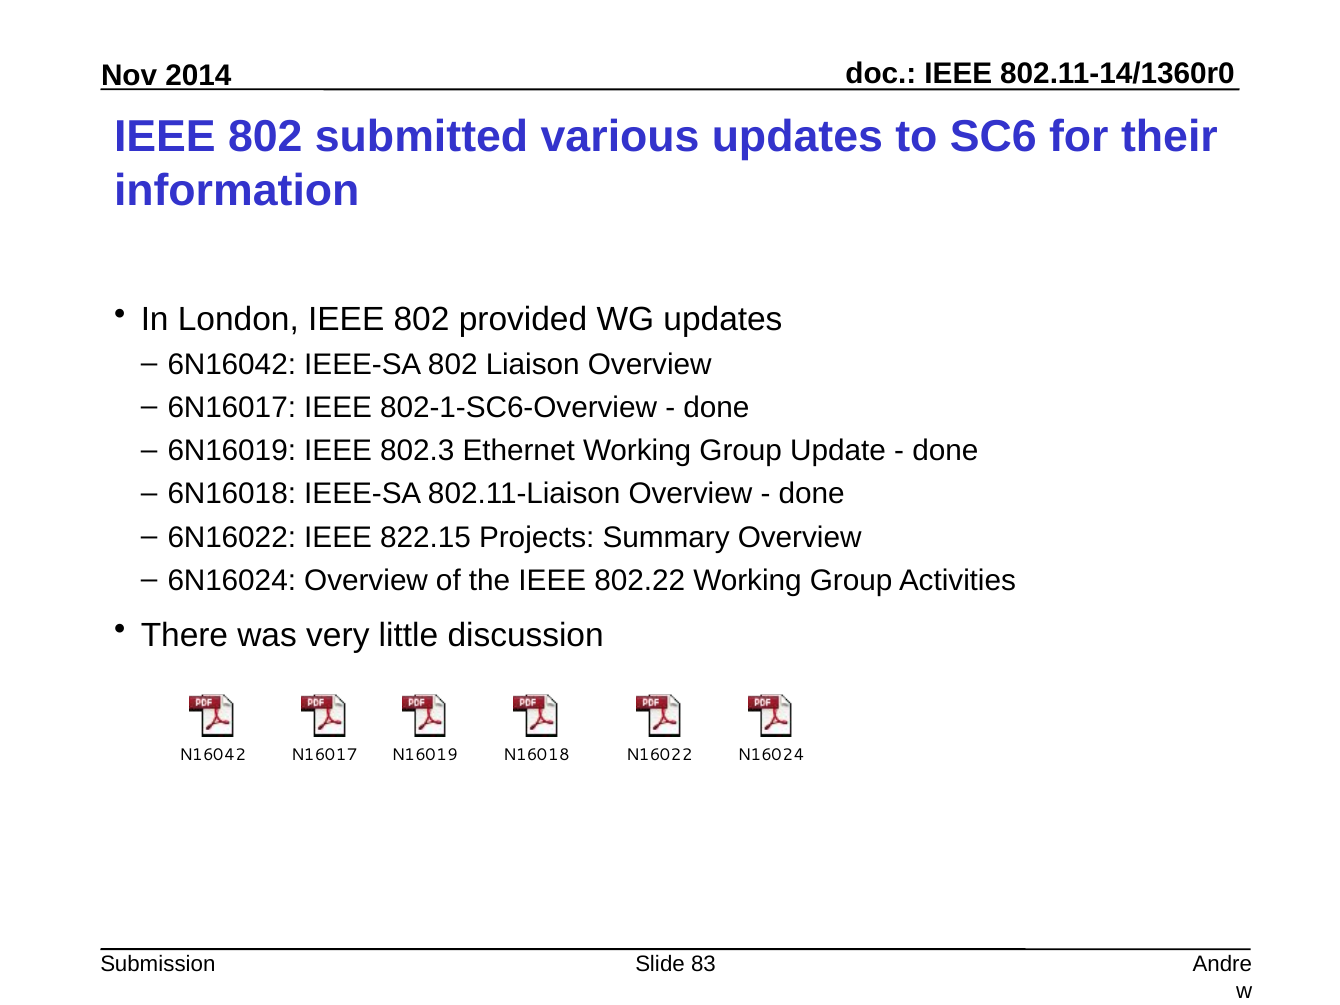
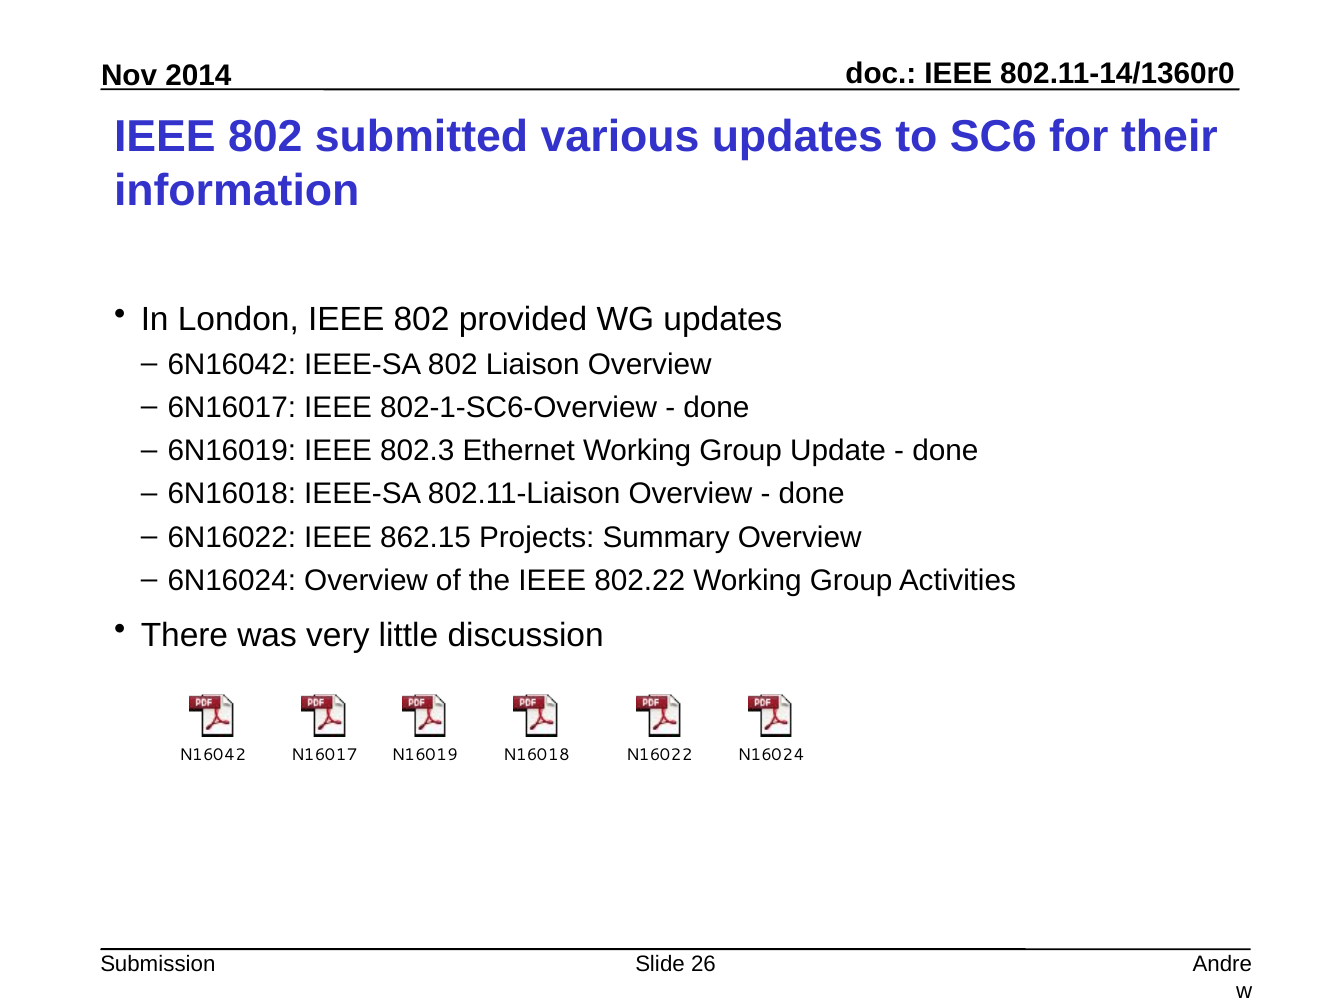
822.15: 822.15 -> 862.15
83: 83 -> 26
